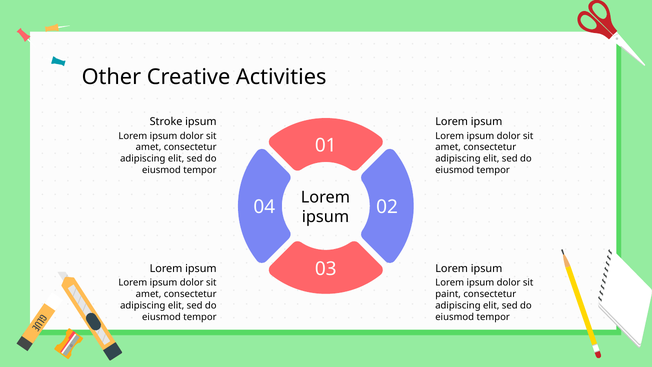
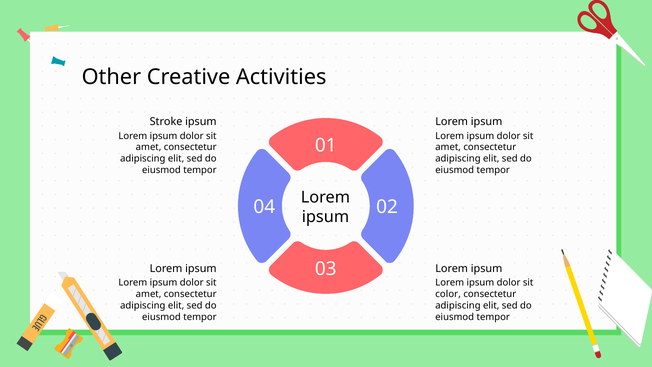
paint: paint -> color
